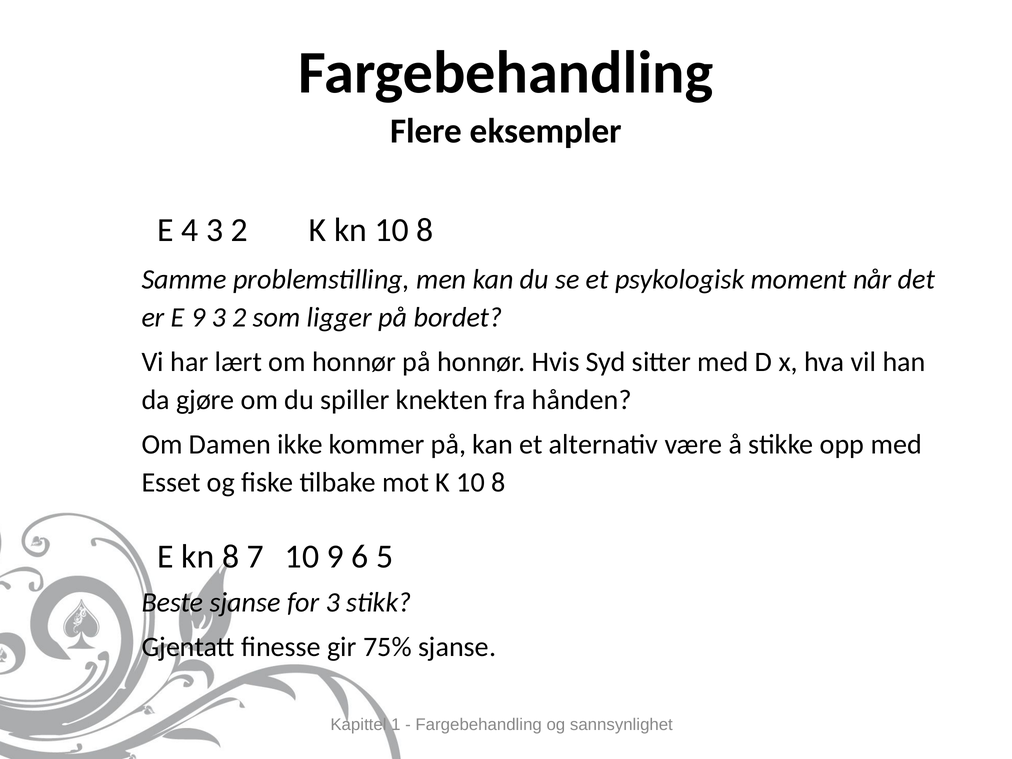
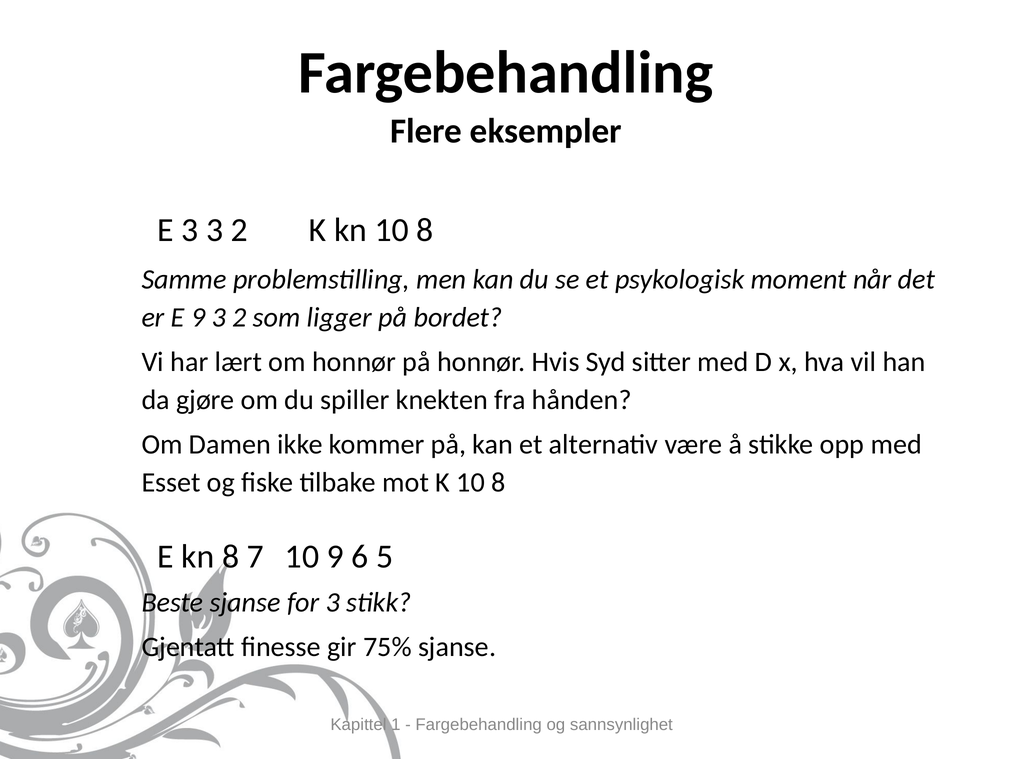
E 4: 4 -> 3
